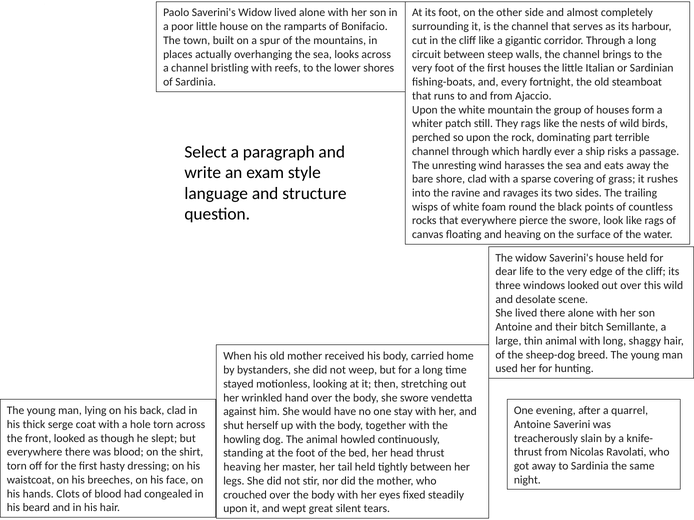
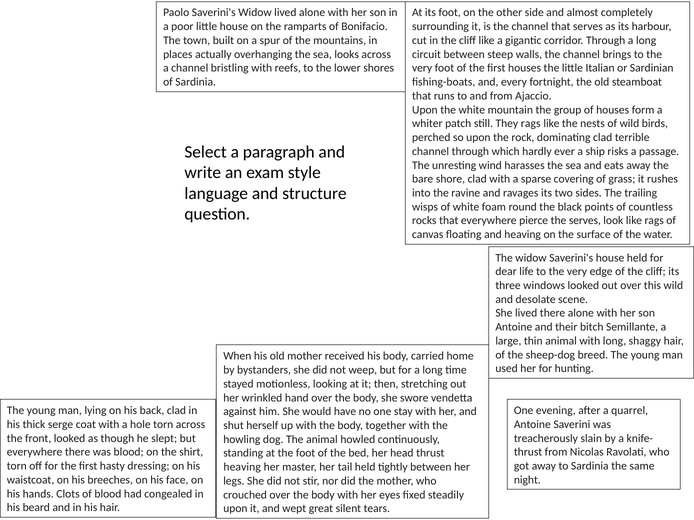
dominating part: part -> clad
the swore: swore -> serves
